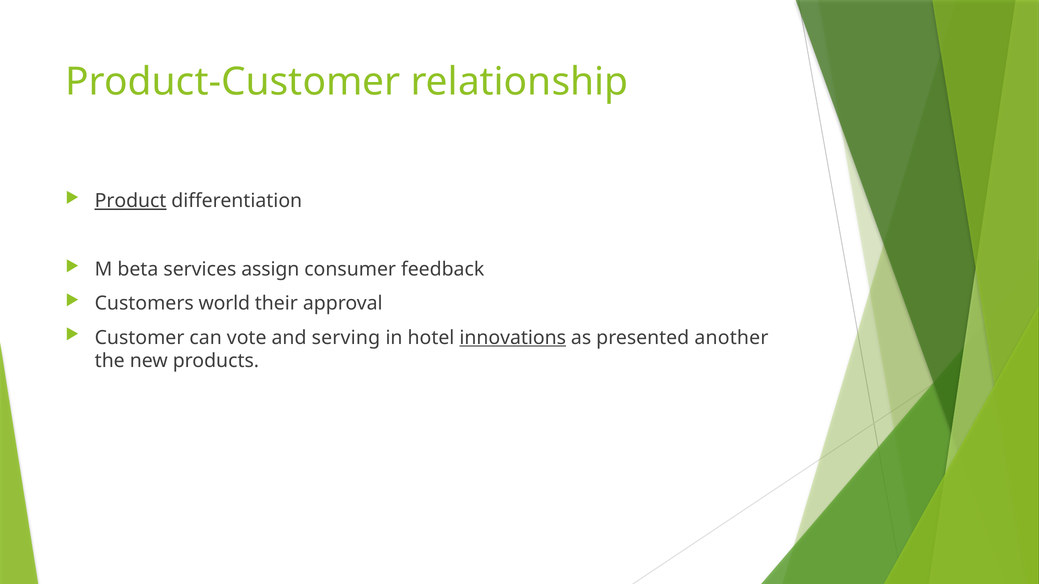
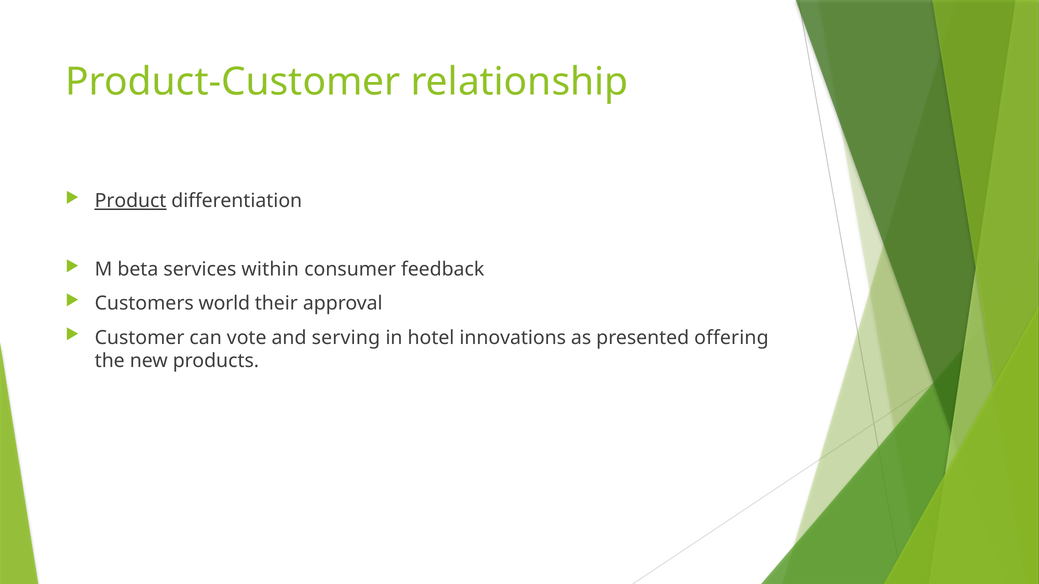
assign: assign -> within
innovations underline: present -> none
another: another -> offering
